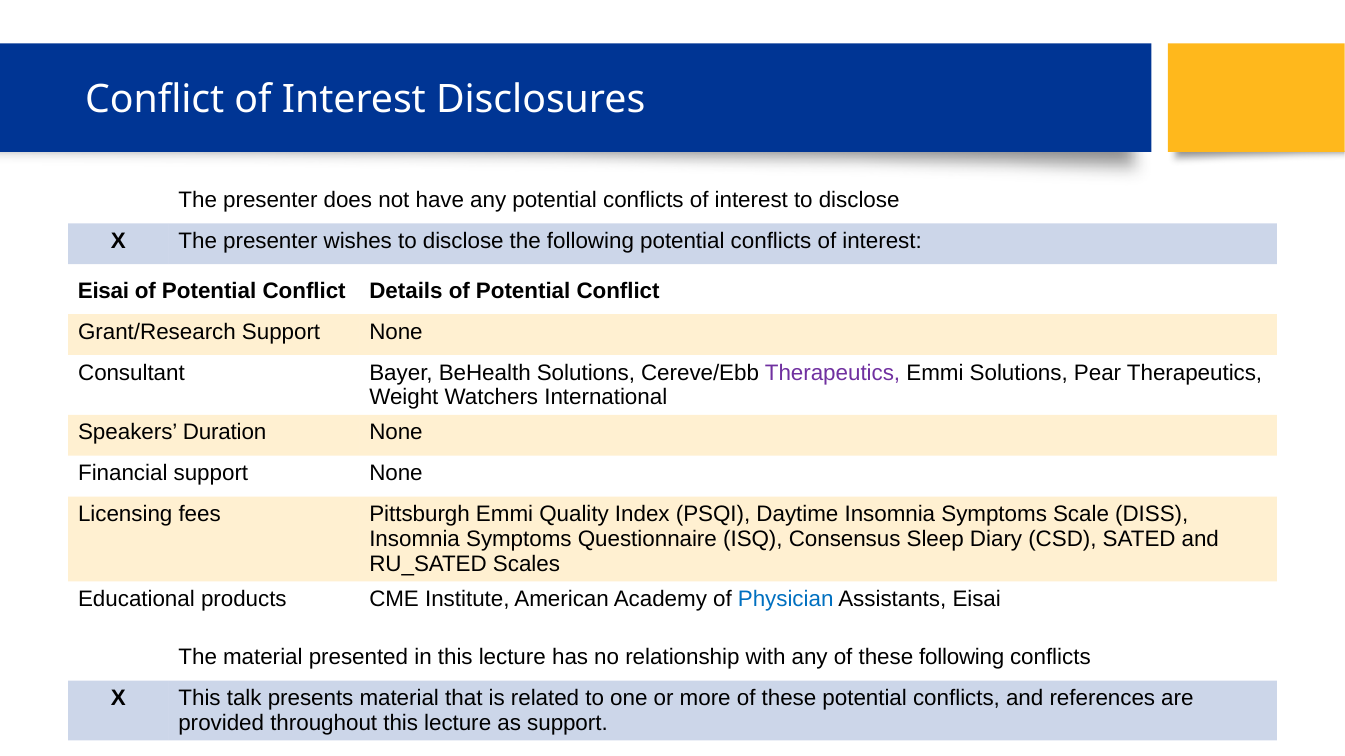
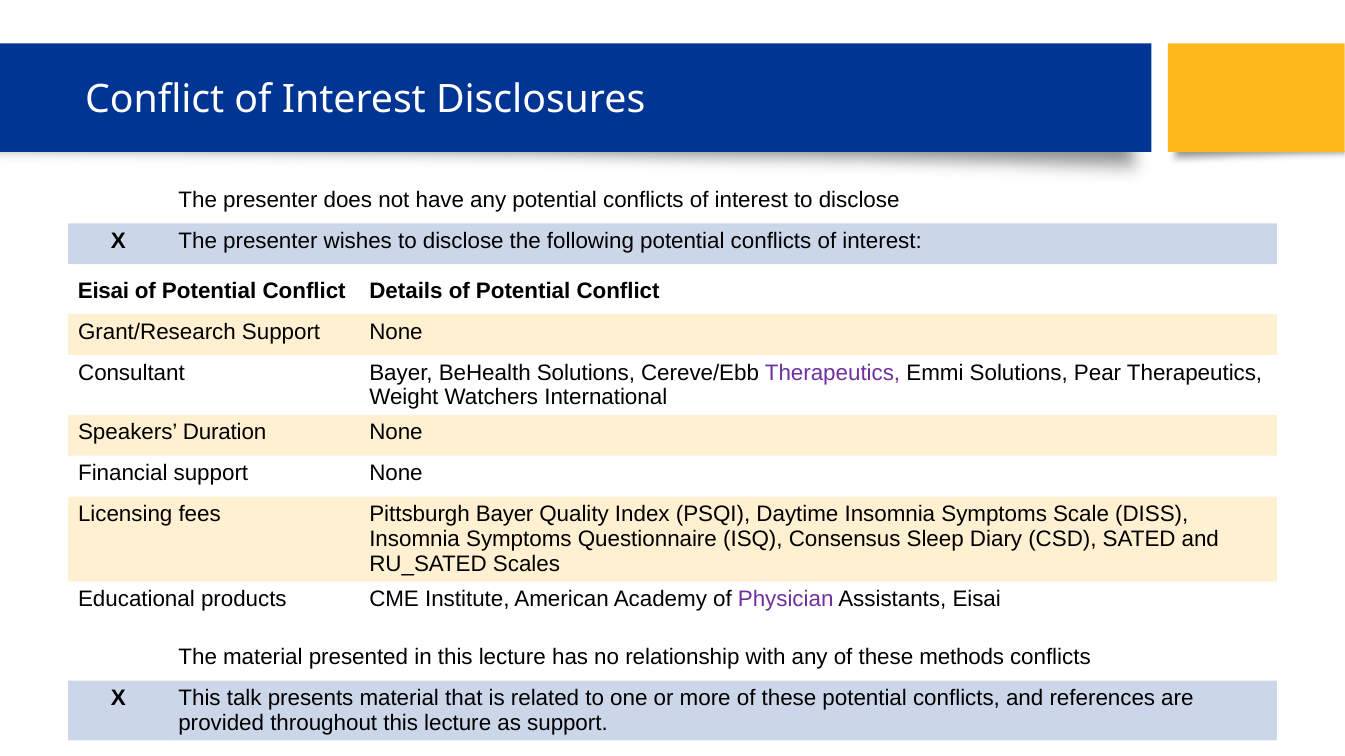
Pittsburgh Emmi: Emmi -> Bayer
Physician colour: blue -> purple
these following: following -> methods
